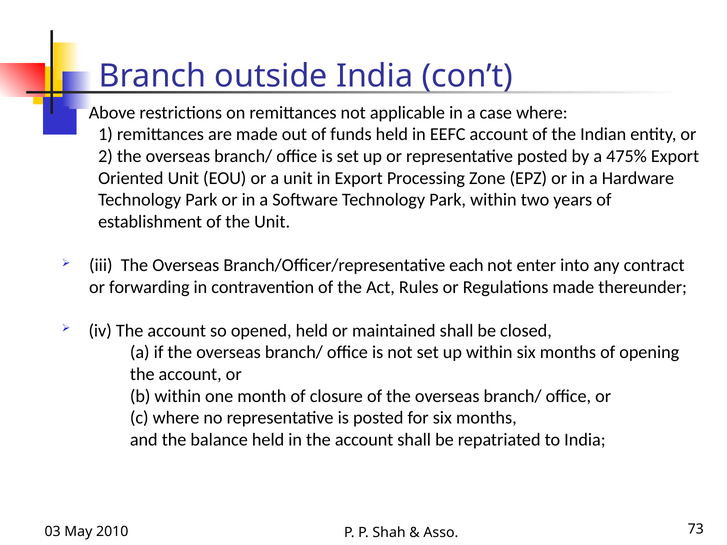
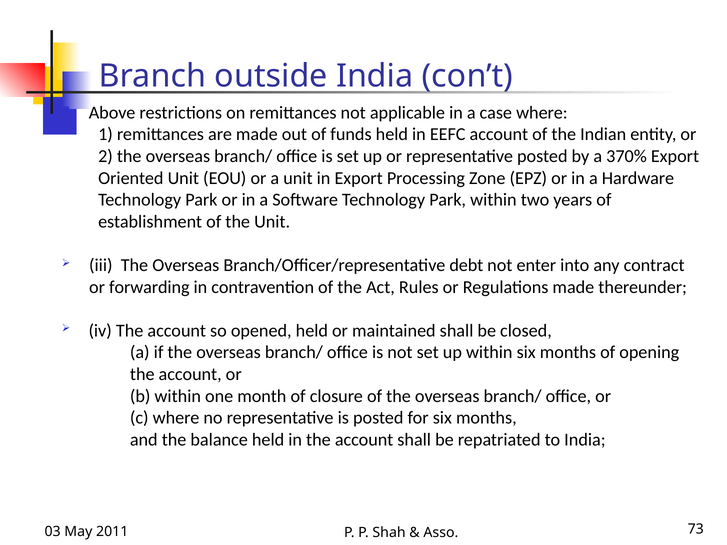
475%: 475% -> 370%
each: each -> debt
2010: 2010 -> 2011
